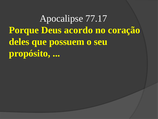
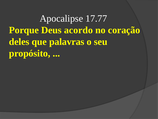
77.17: 77.17 -> 17.77
possuem: possuem -> palavras
